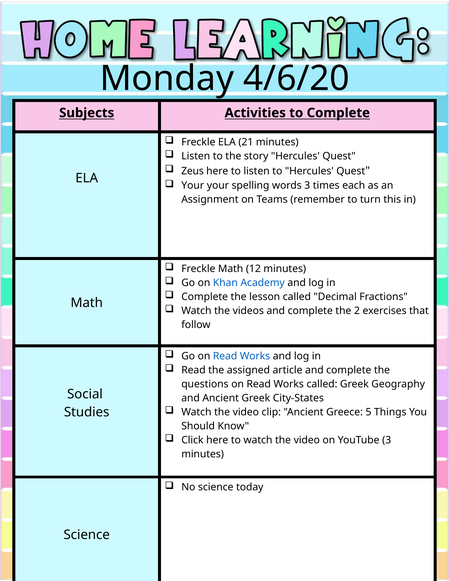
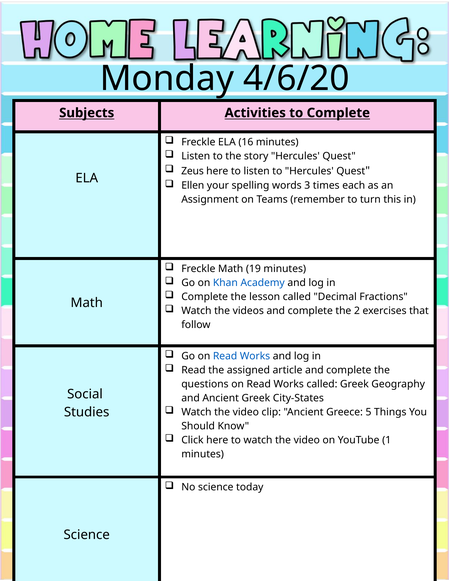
21: 21 -> 16
Your at (193, 186): Your -> Ellen
12: 12 -> 19
YouTube 3: 3 -> 1
